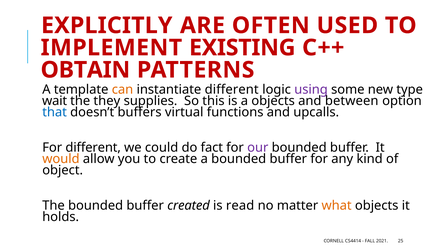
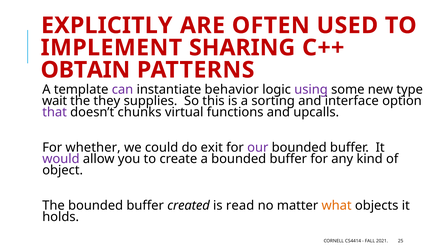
EXISTING: EXISTING -> SHARING
can colour: orange -> purple
instantiate different: different -> behavior
a objects: objects -> sorting
between: between -> interface
that colour: blue -> purple
buffers: buffers -> chunks
For different: different -> whether
fact: fact -> exit
would colour: orange -> purple
